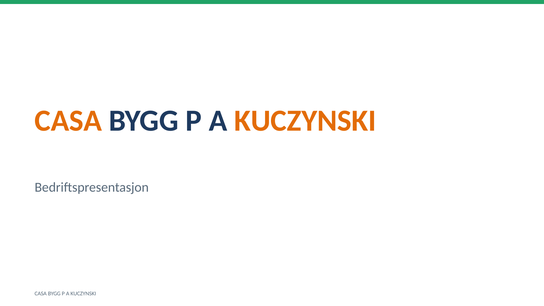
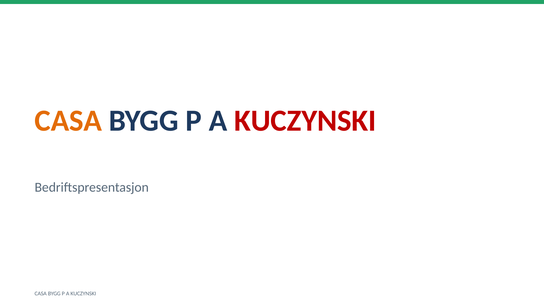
KUCZYNSKI at (305, 121) colour: orange -> red
